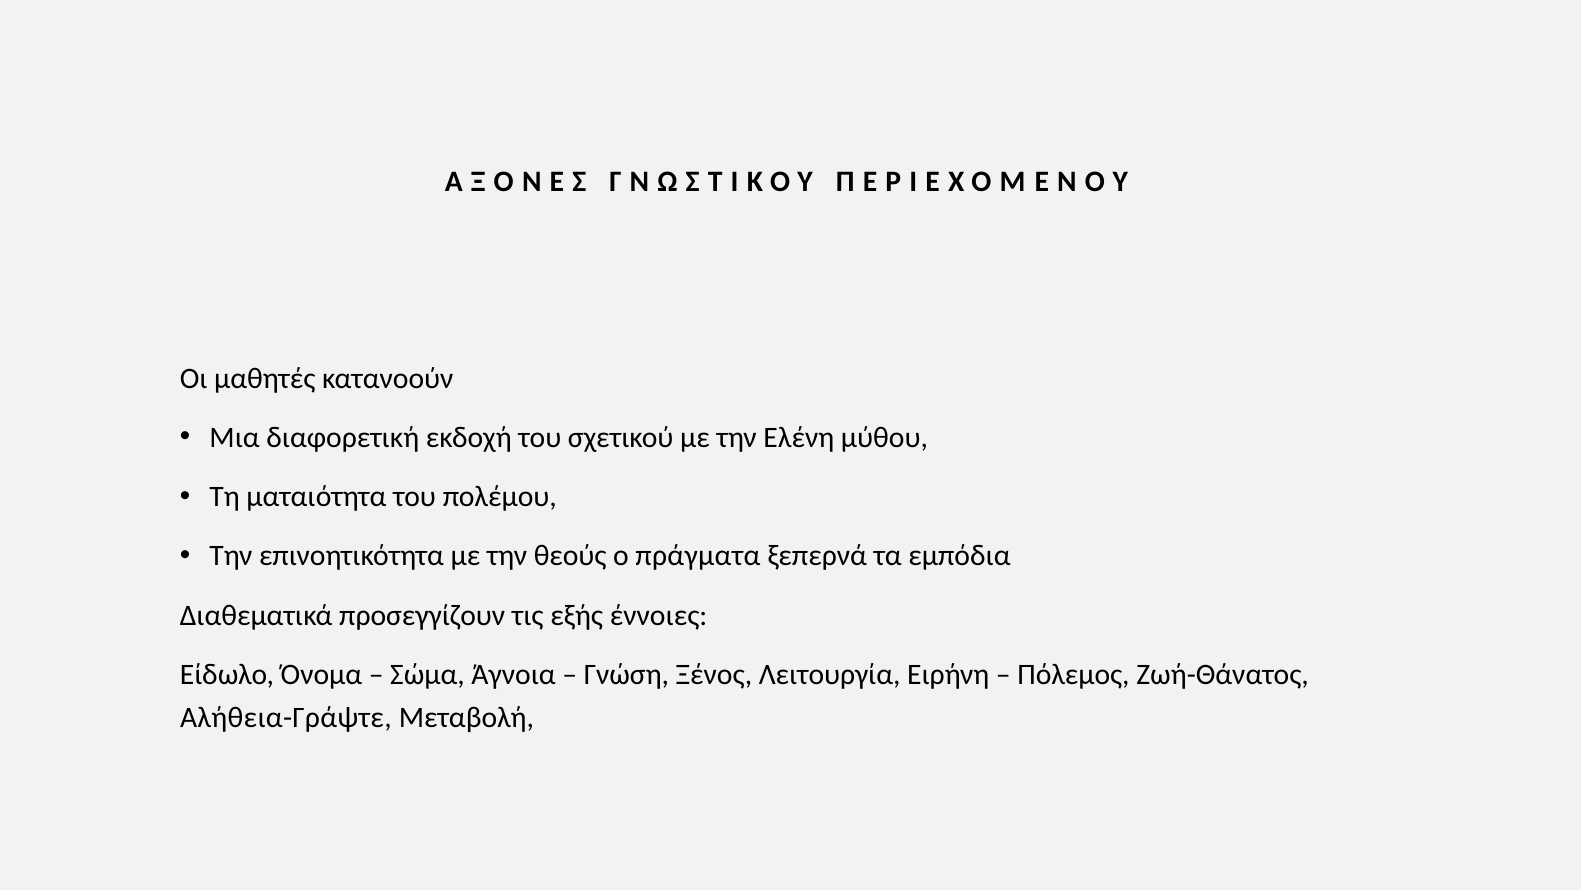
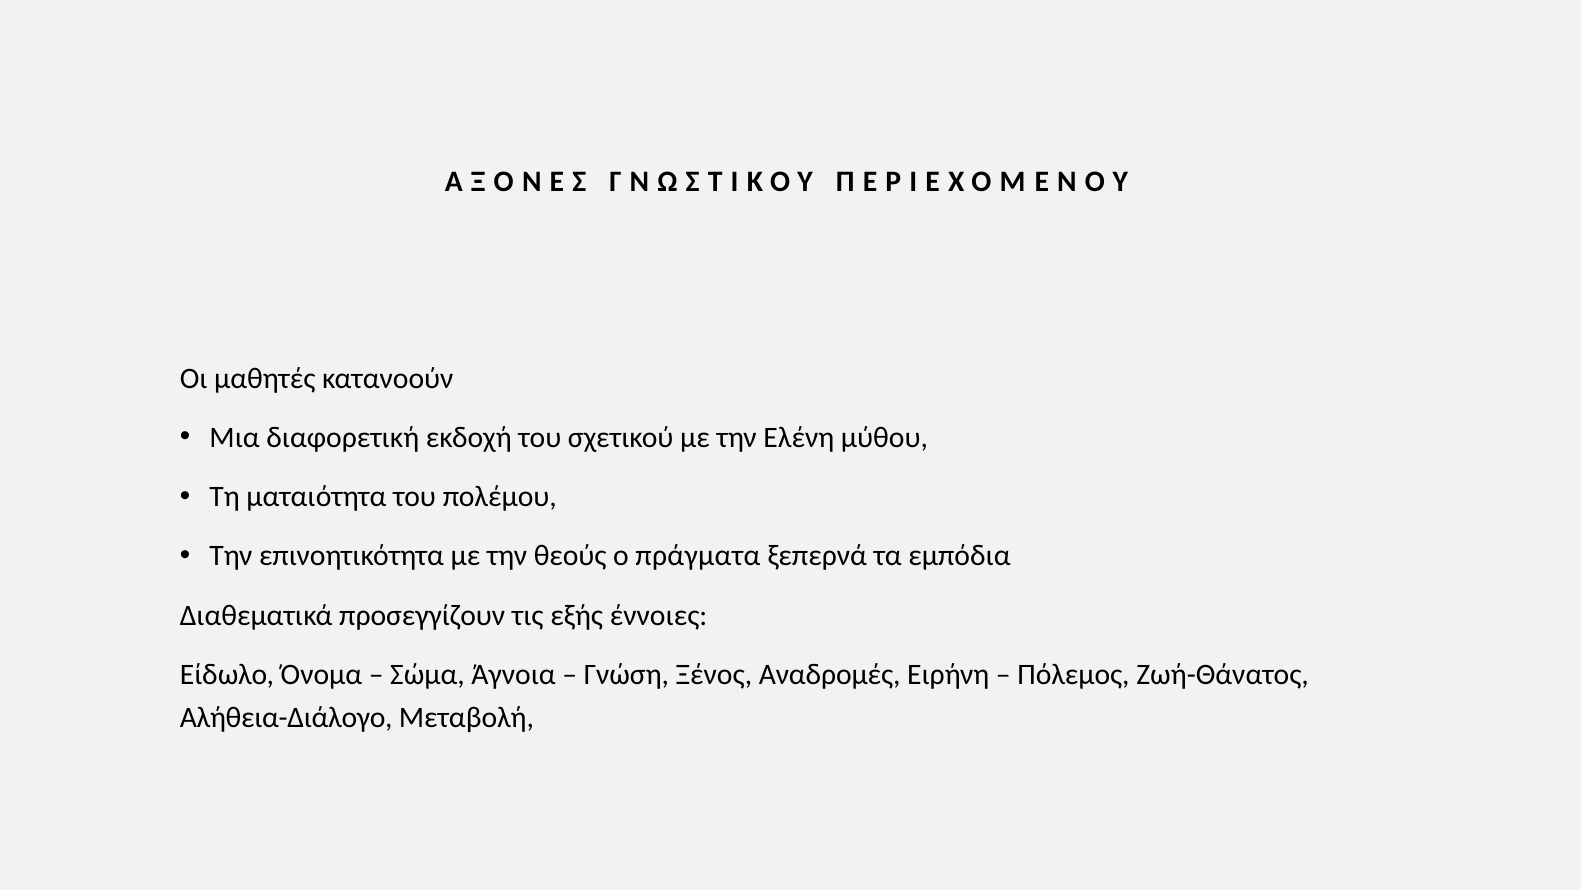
Λειτουργία: Λειτουργία -> Αναδρομές
Αλήθεια-Γράψτε: Αλήθεια-Γράψτε -> Αλήθεια-Διάλογο
